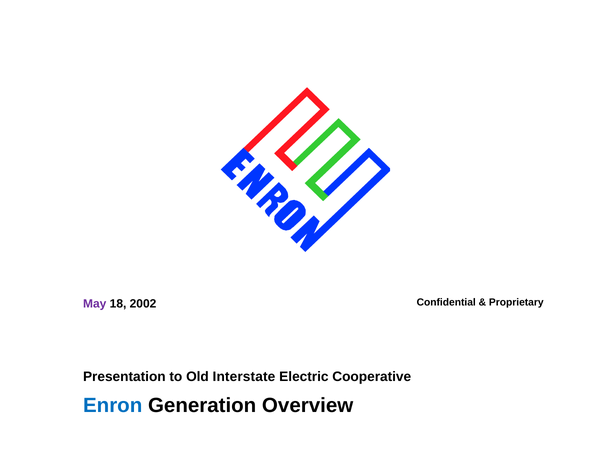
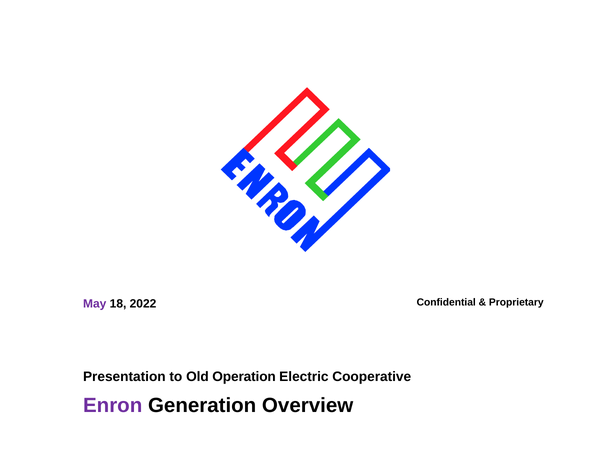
2002: 2002 -> 2022
Interstate: Interstate -> Operation
Enron colour: blue -> purple
